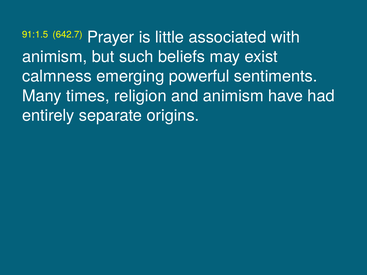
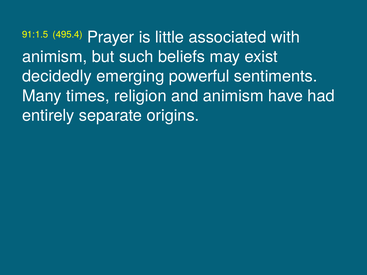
642.7: 642.7 -> 495.4
calmness: calmness -> decidedly
